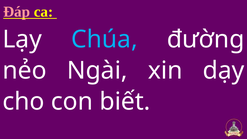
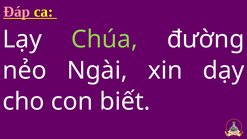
Chúa colour: light blue -> light green
